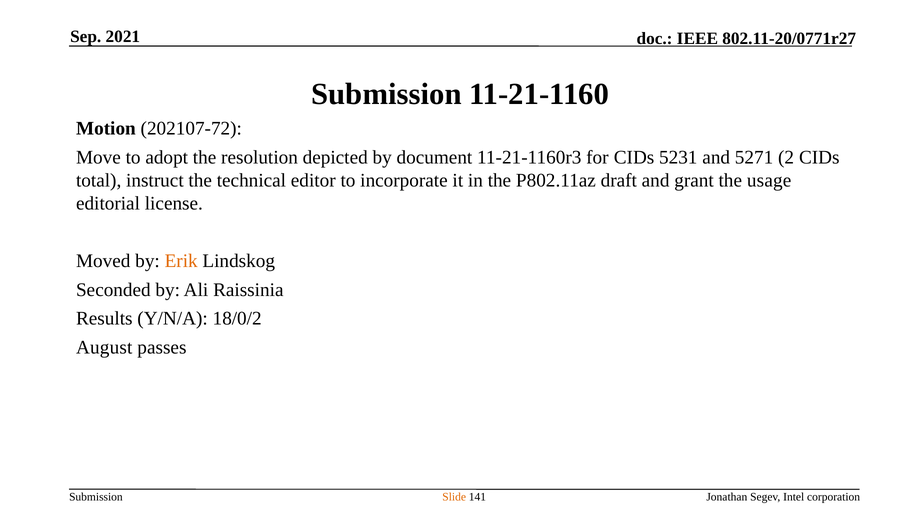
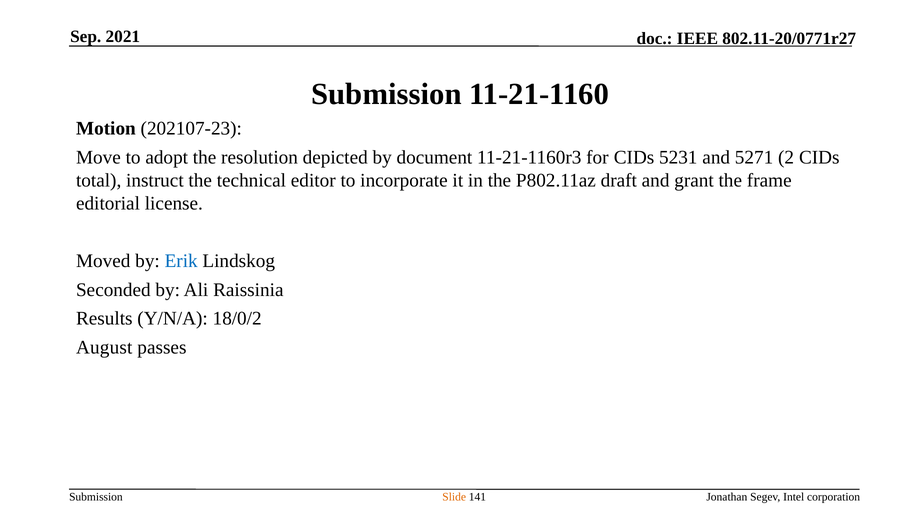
202107-72: 202107-72 -> 202107-23
usage: usage -> frame
Erik colour: orange -> blue
